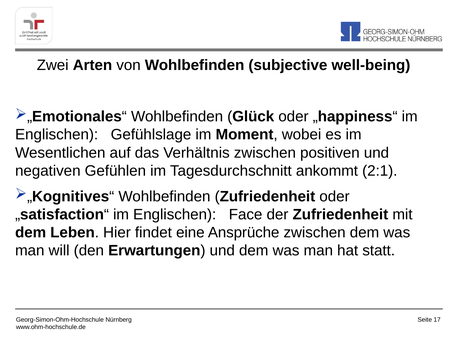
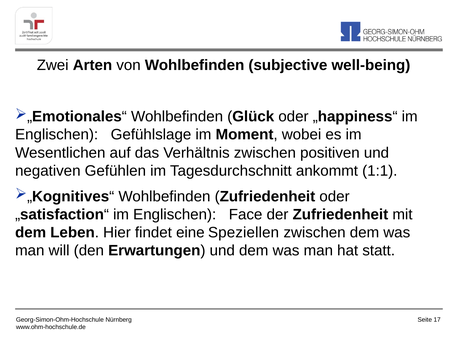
2:1: 2:1 -> 1:1
Ansprüche: Ansprüche -> Speziellen
